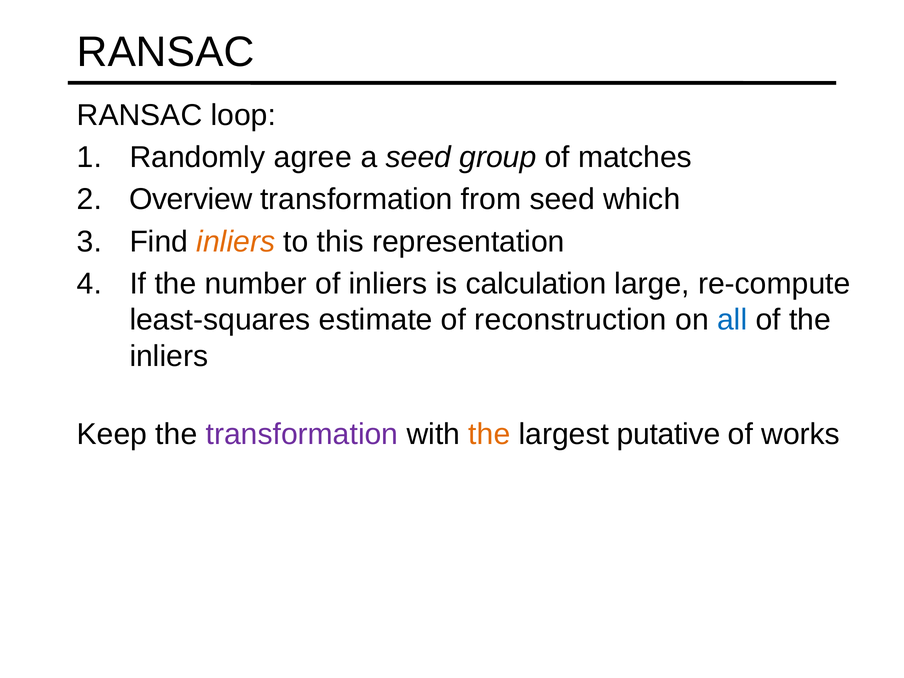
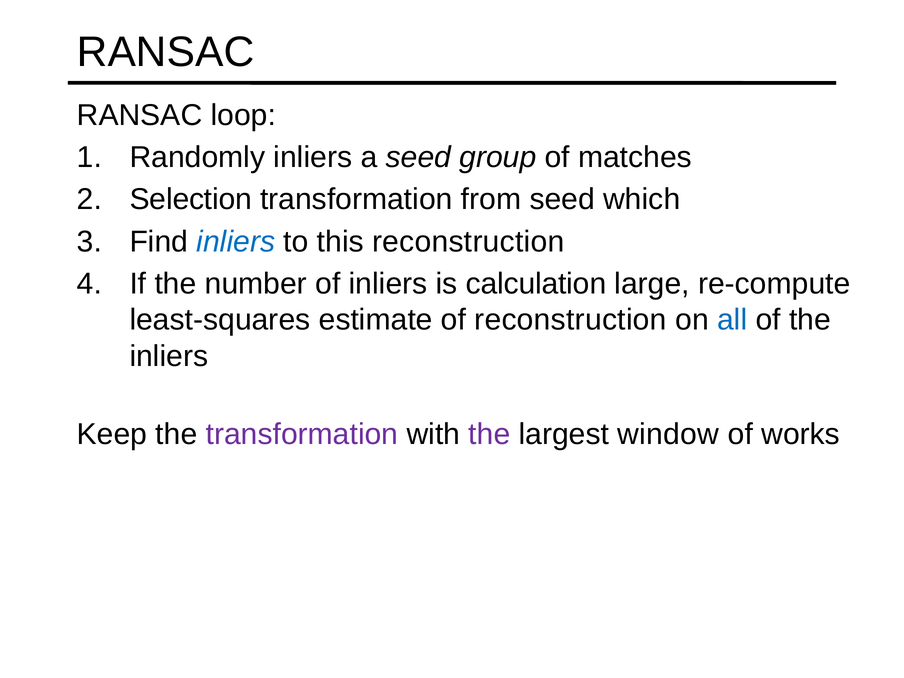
Randomly agree: agree -> inliers
Overview: Overview -> Selection
inliers at (236, 242) colour: orange -> blue
this representation: representation -> reconstruction
the at (489, 434) colour: orange -> purple
putative: putative -> window
